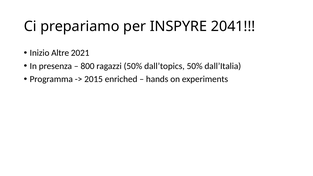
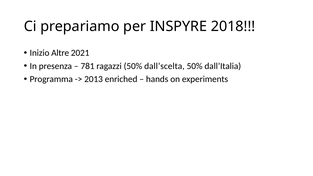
2041: 2041 -> 2018
800: 800 -> 781
dall’topics: dall’topics -> dall’scelta
2015: 2015 -> 2013
